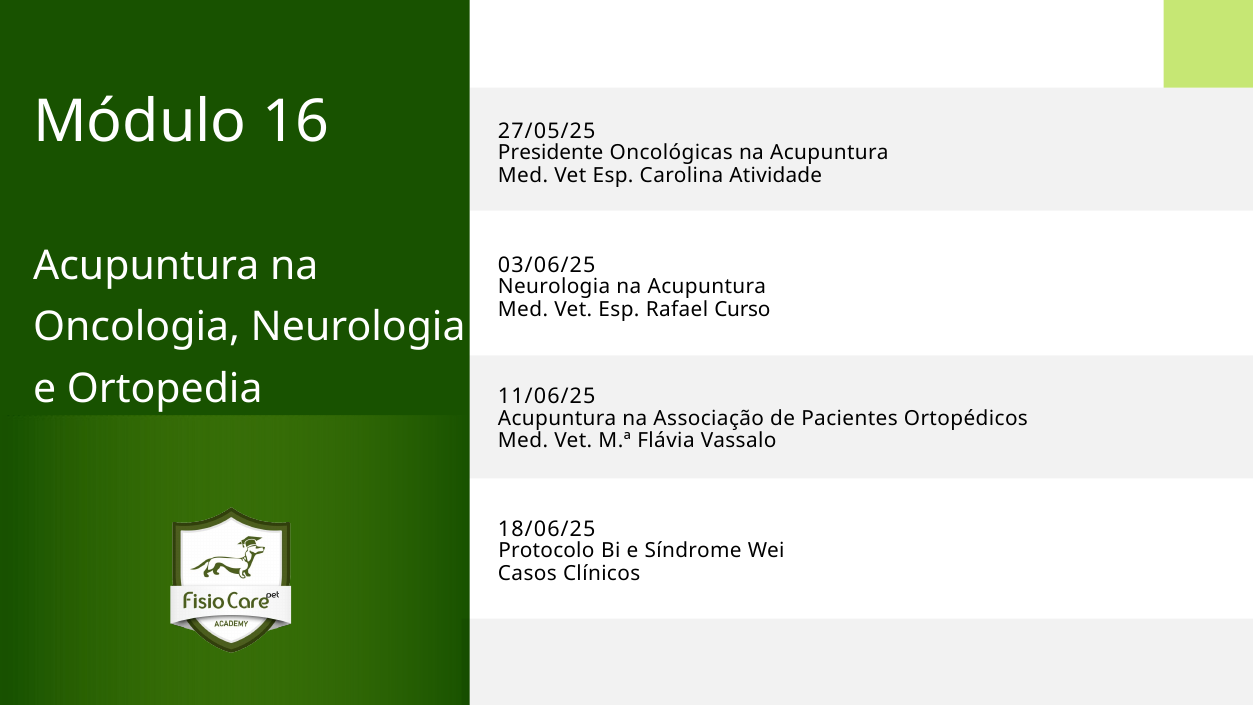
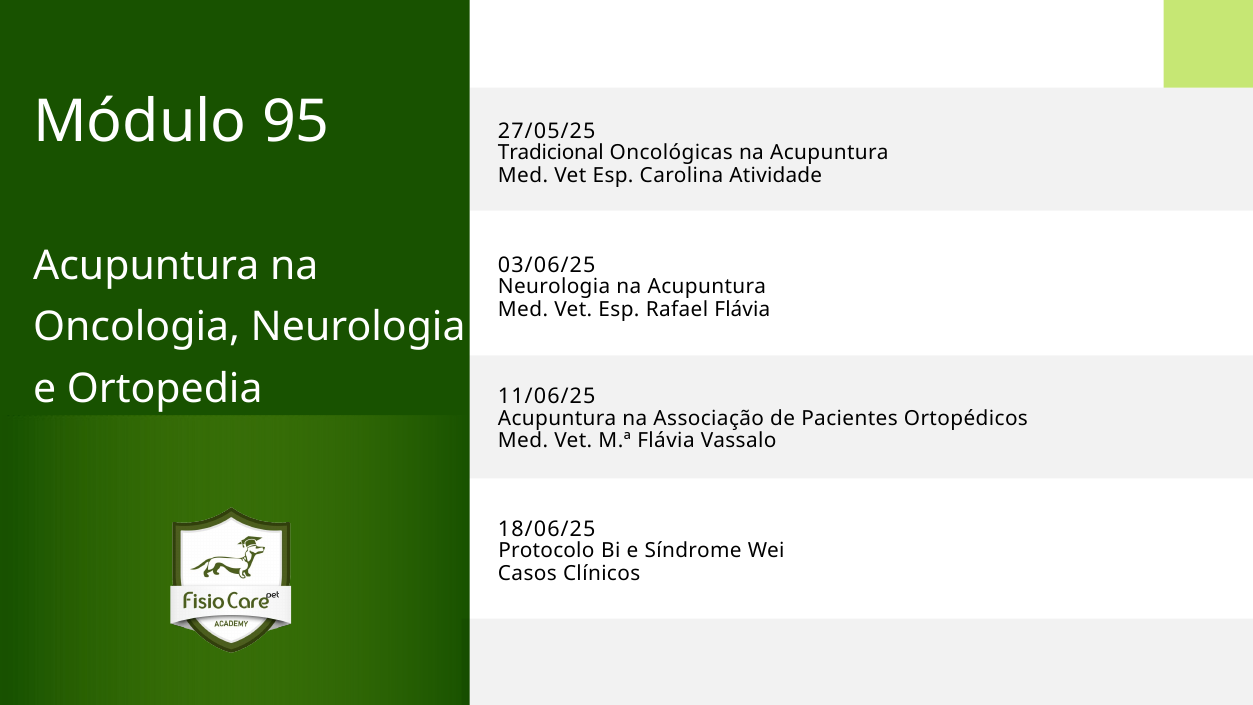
16: 16 -> 95
Presidente: Presidente -> Tradicional
Rafael Curso: Curso -> Flávia
